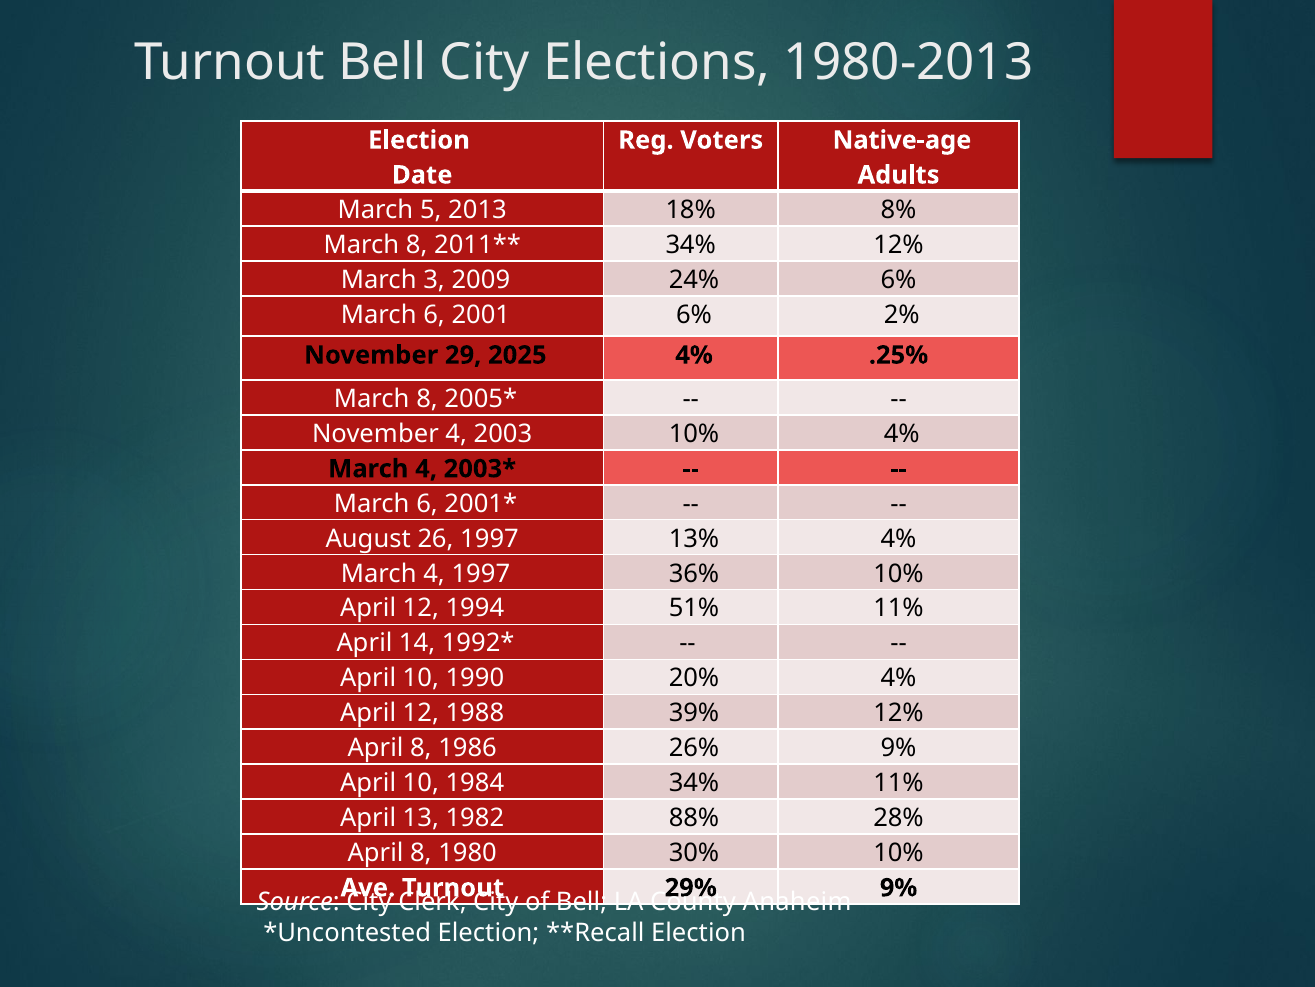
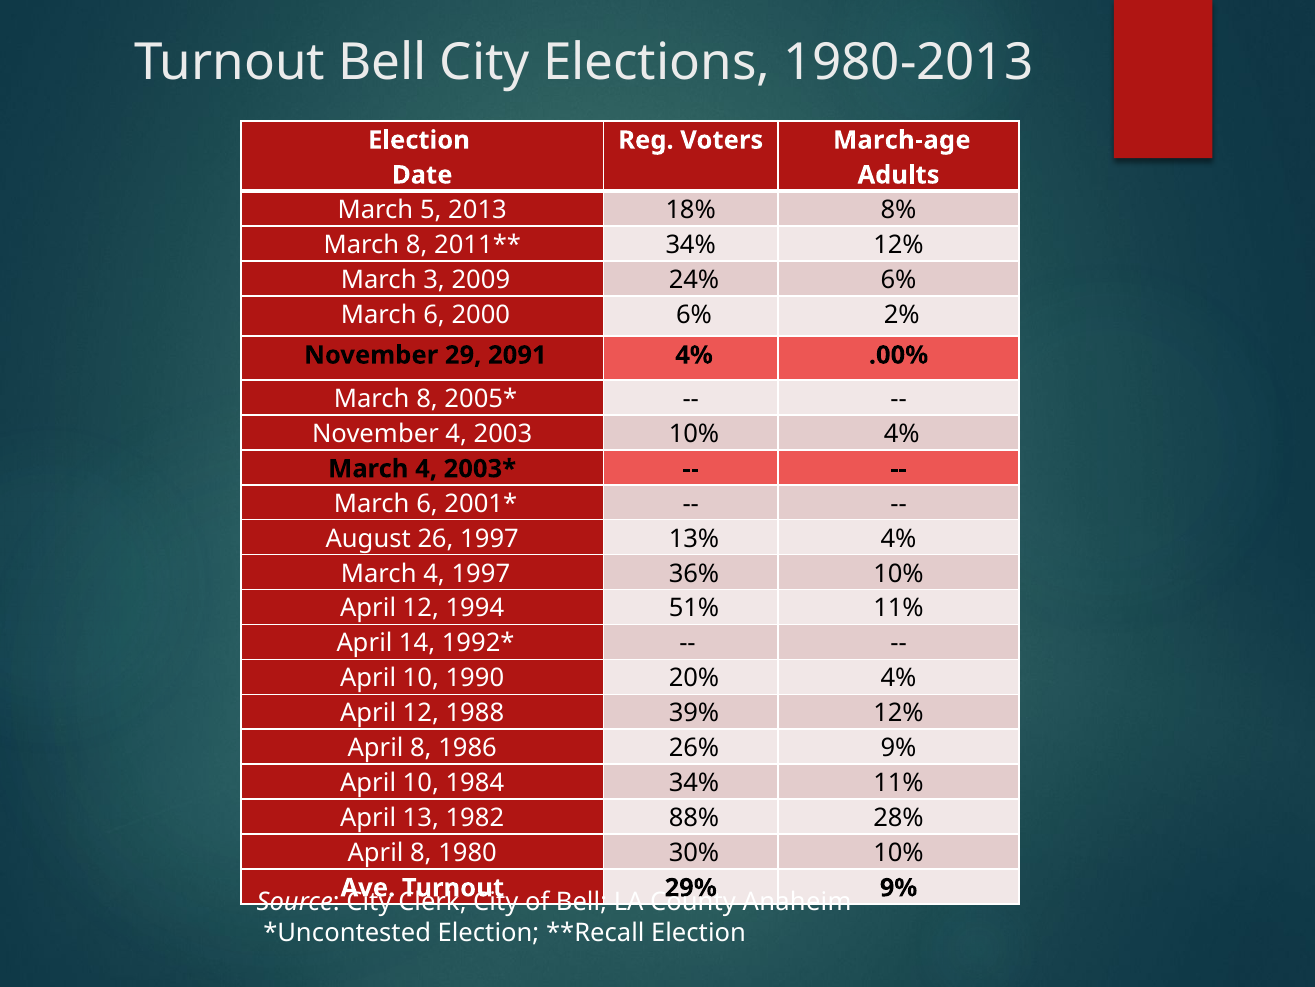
Native-age: Native-age -> March-age
2001: 2001 -> 2000
2025: 2025 -> 2091
.25%: .25% -> .00%
